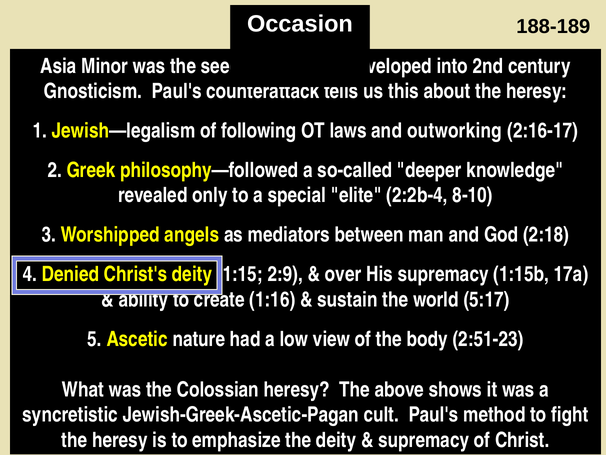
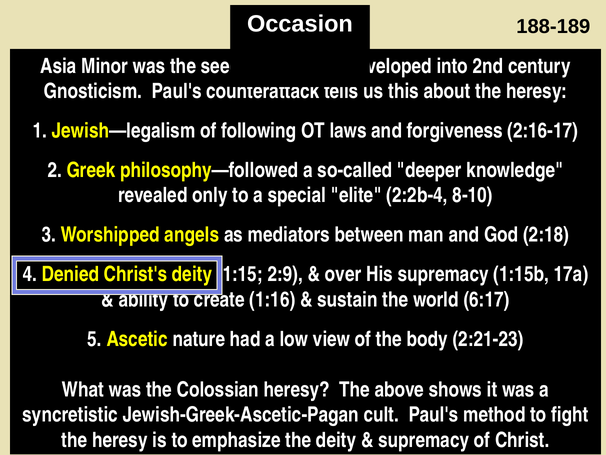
outworking: outworking -> forgiveness
5:17: 5:17 -> 6:17
2:51-23: 2:51-23 -> 2:21-23
